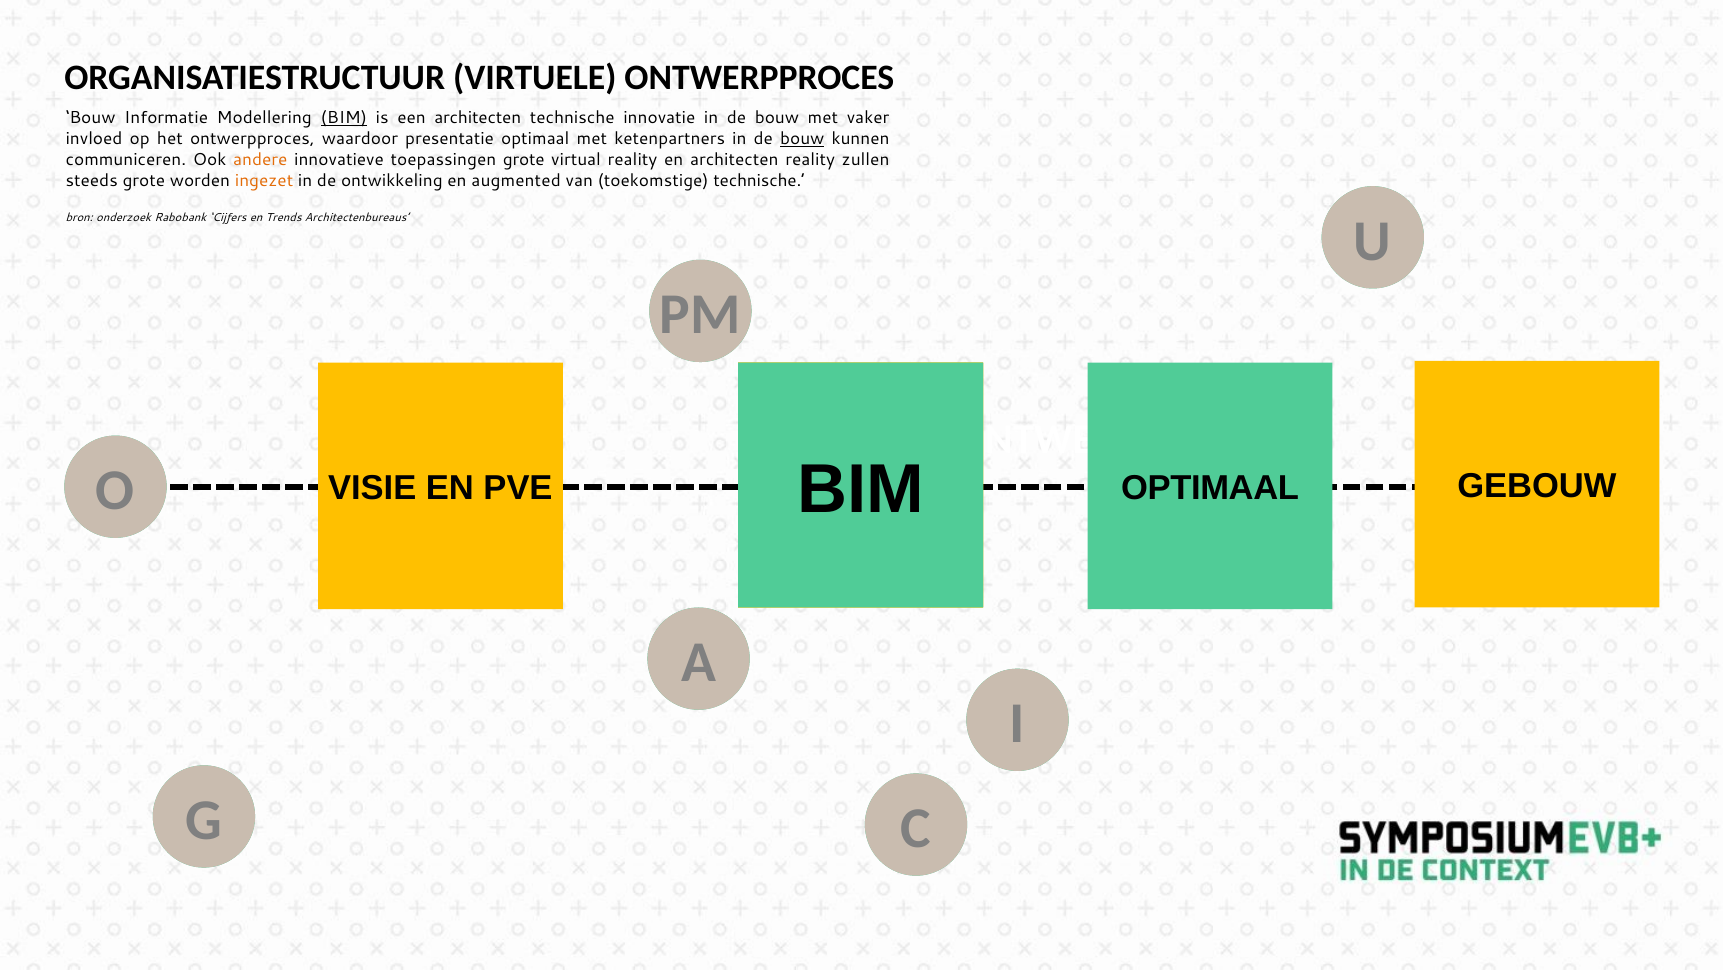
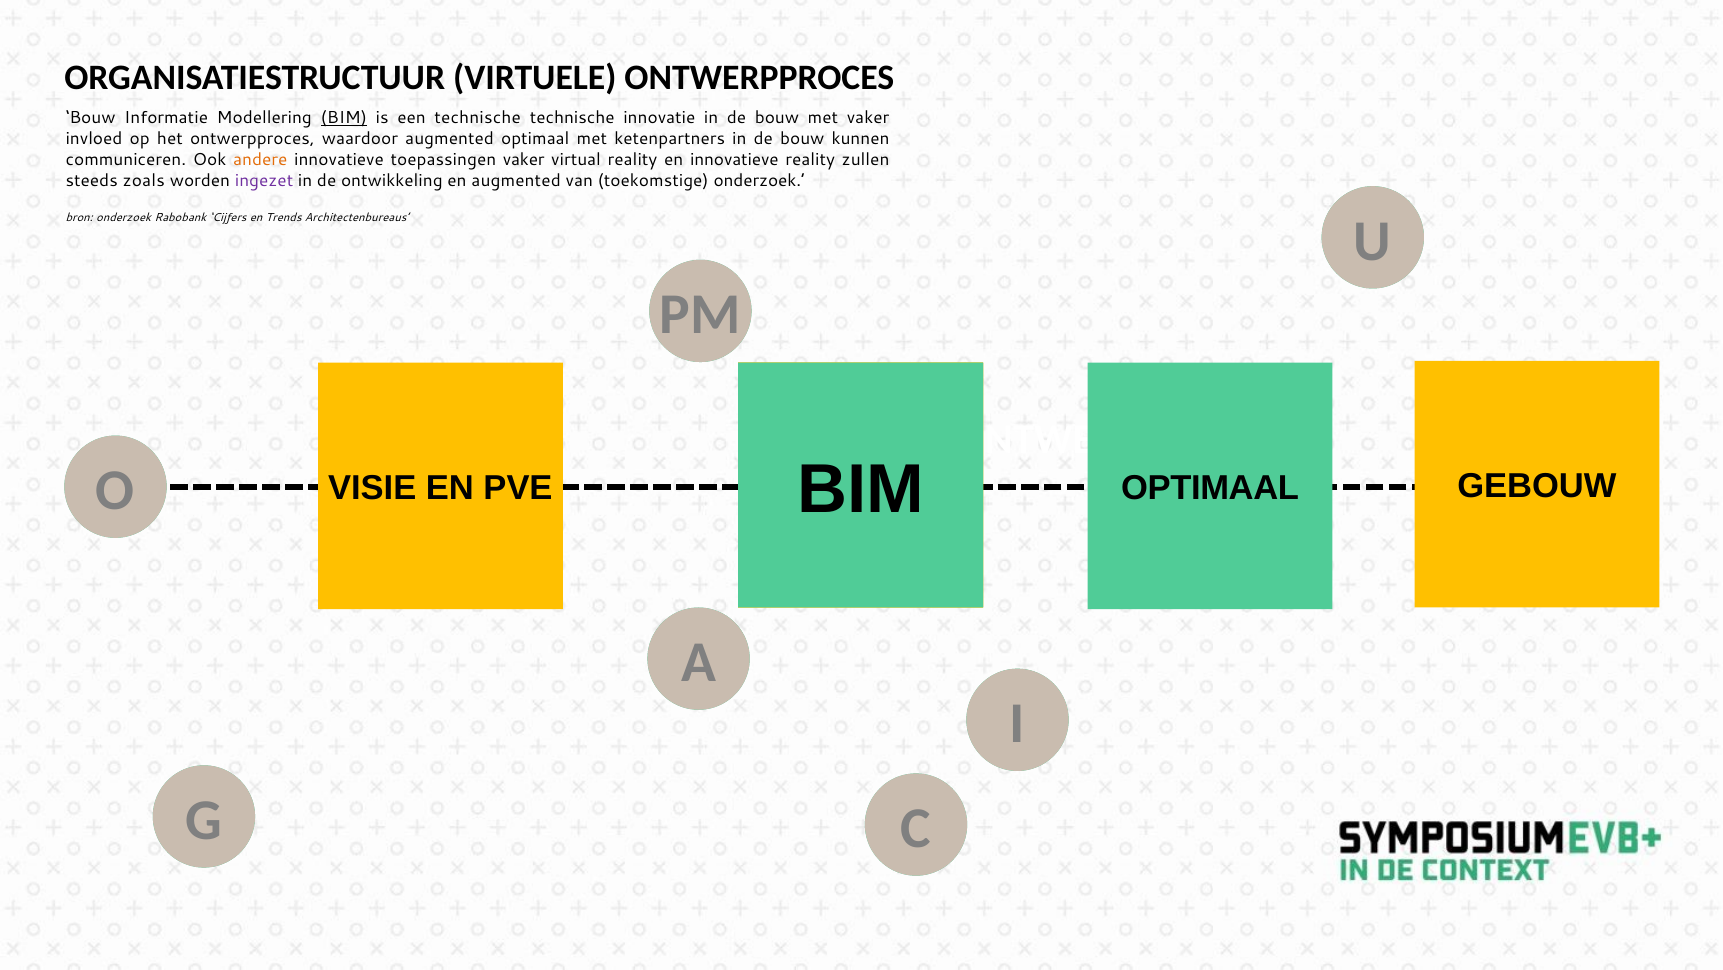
een architecten: architecten -> technische
waardoor presentatie: presentatie -> augmented
bouw at (802, 139) underline: present -> none
toepassingen grote: grote -> vaker
en architecten: architecten -> innovatieve
steeds grote: grote -> zoals
ingezet colour: orange -> purple
toekomstige technische: technische -> onderzoek
